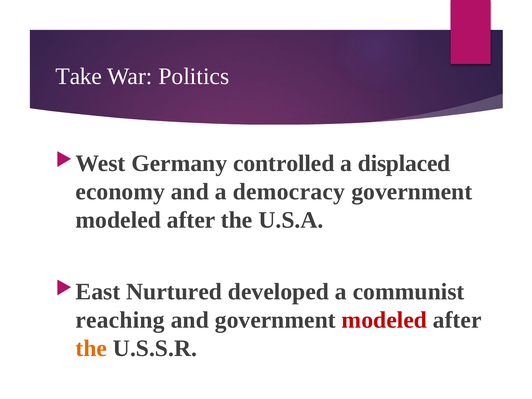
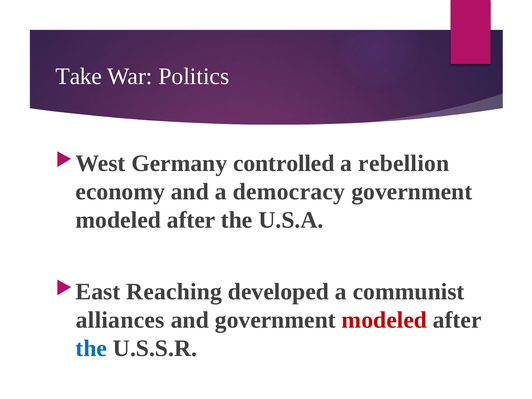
displaced: displaced -> rebellion
Nurtured: Nurtured -> Reaching
reaching: reaching -> alliances
the at (91, 348) colour: orange -> blue
